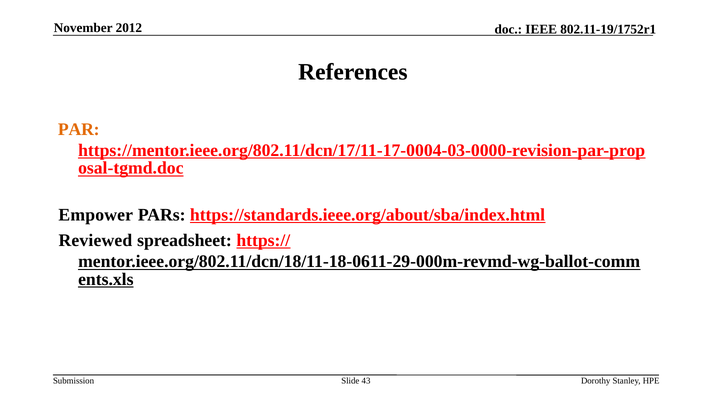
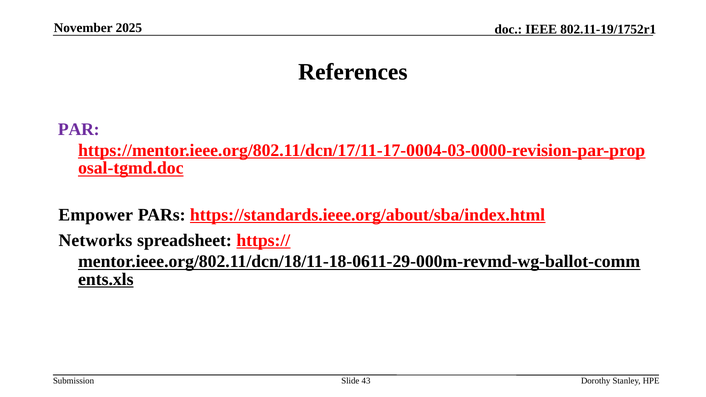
2012: 2012 -> 2025
PAR colour: orange -> purple
Reviewed: Reviewed -> Networks
